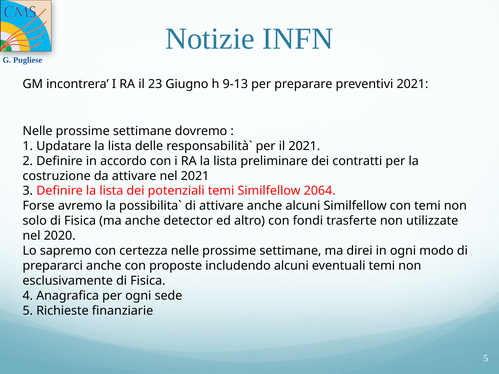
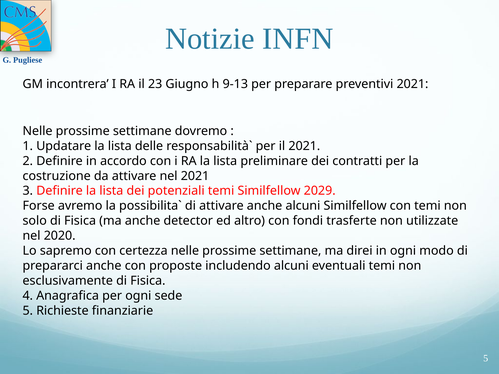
2064: 2064 -> 2029
